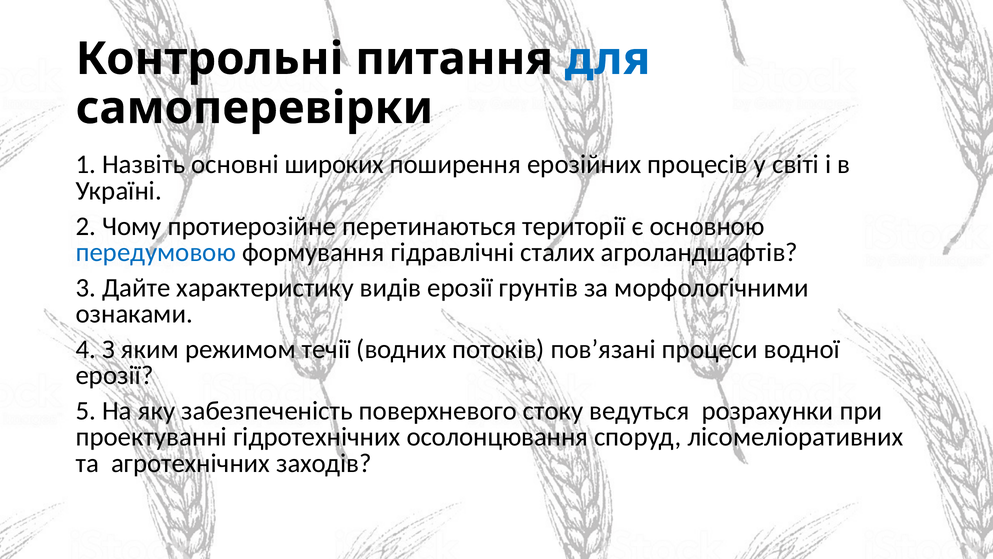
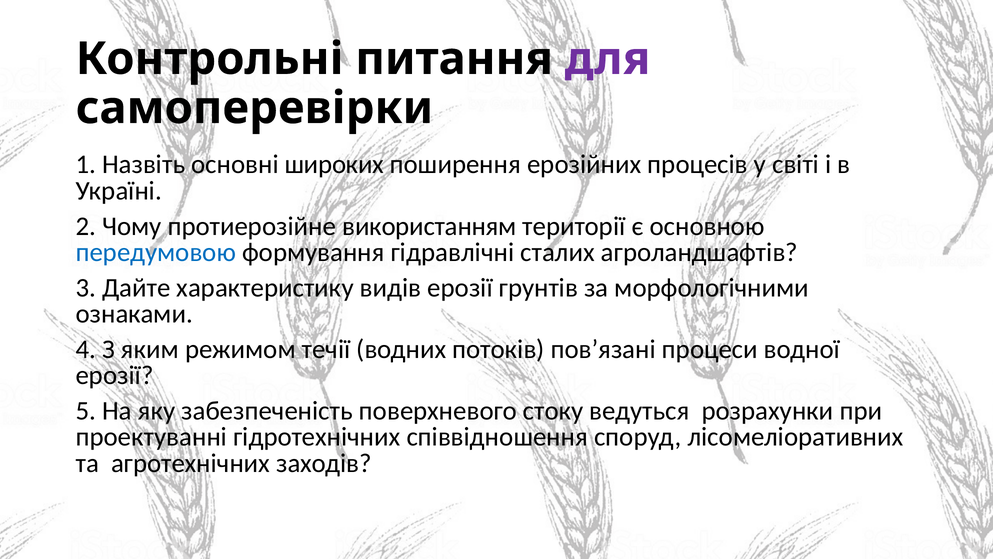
для colour: blue -> purple
перетинаються: перетинаються -> використанням
осолонцювання: осолонцювання -> співвідношення
